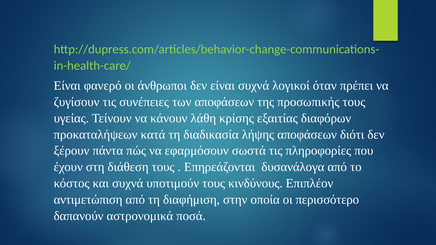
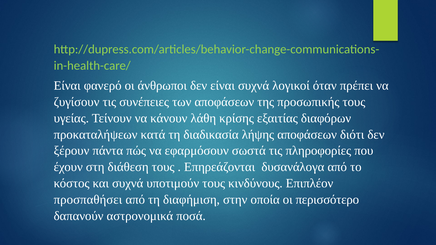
αντιμετώπιση: αντιμετώπιση -> προσπαθήσει
